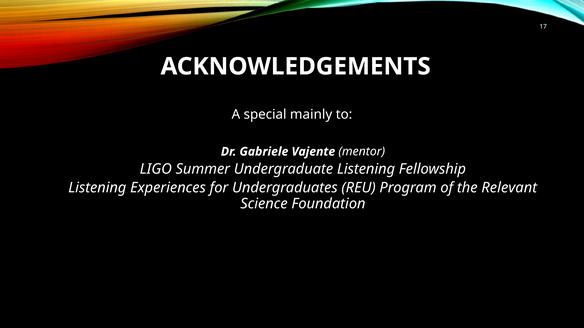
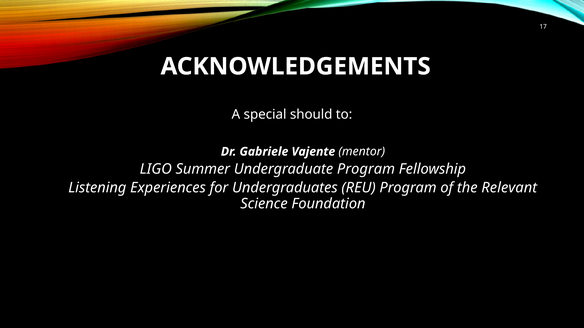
mainly: mainly -> should
Undergraduate Listening: Listening -> Program
